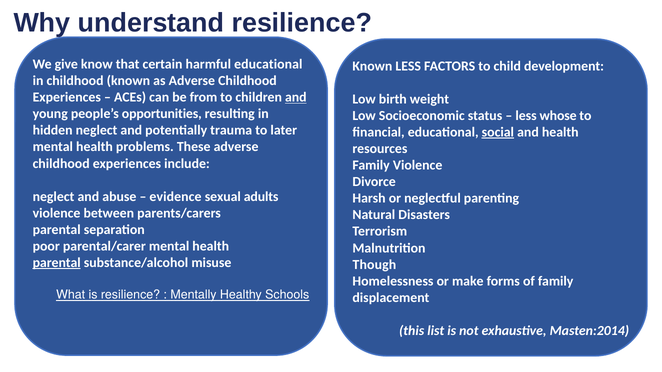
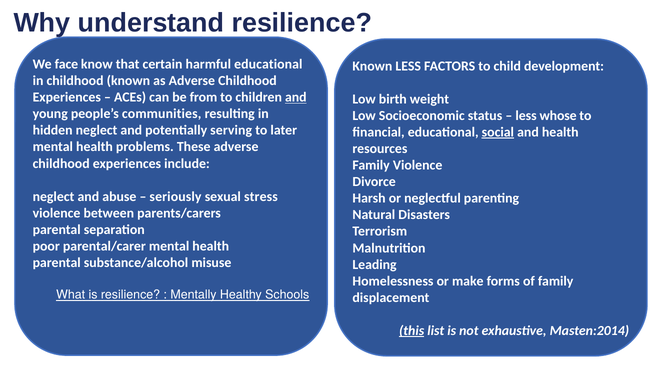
give: give -> face
opportunities: opportunities -> communities
trauma: trauma -> serving
evidence: evidence -> seriously
adults: adults -> stress
parental at (57, 263) underline: present -> none
Though: Though -> Leading
this underline: none -> present
